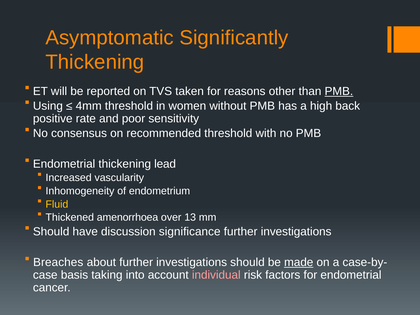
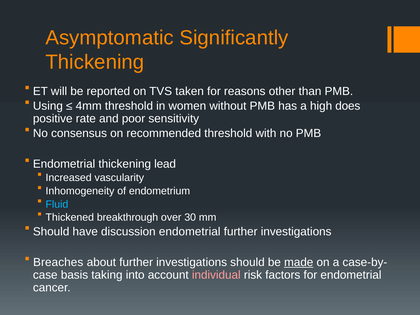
PMB at (339, 91) underline: present -> none
back: back -> does
Fluid colour: yellow -> light blue
amenorrhoea: amenorrhoea -> breakthrough
13: 13 -> 30
discussion significance: significance -> endometrial
